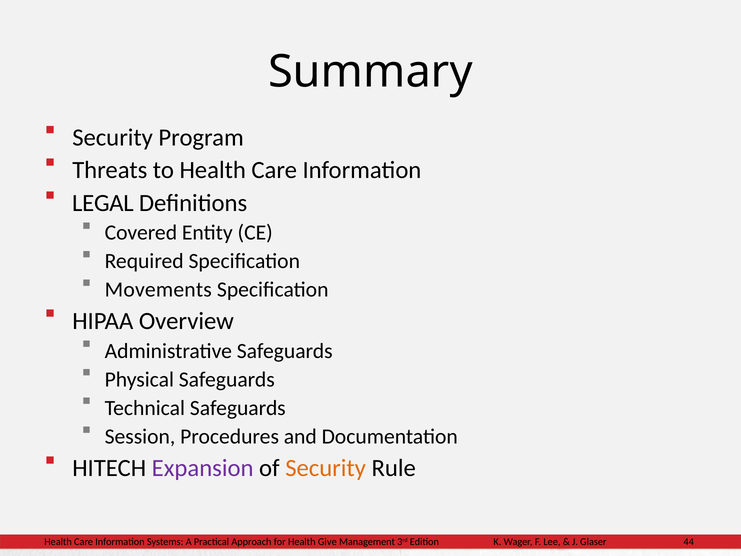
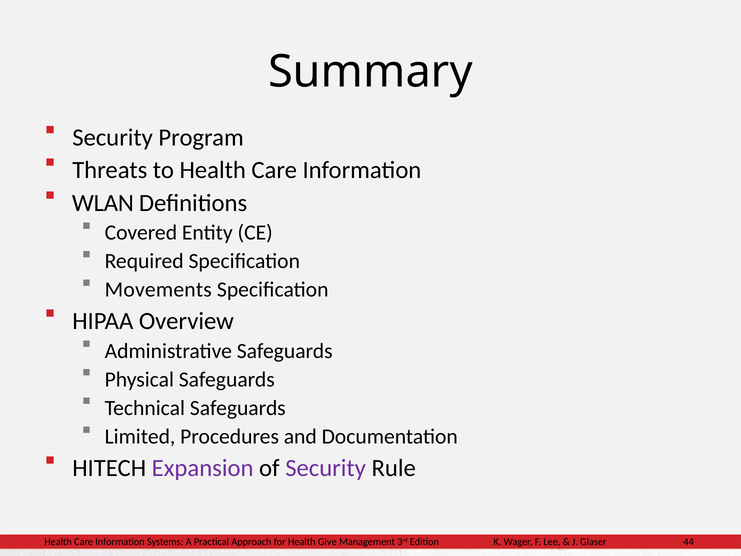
LEGAL: LEGAL -> WLAN
Session: Session -> Limited
Security at (326, 468) colour: orange -> purple
